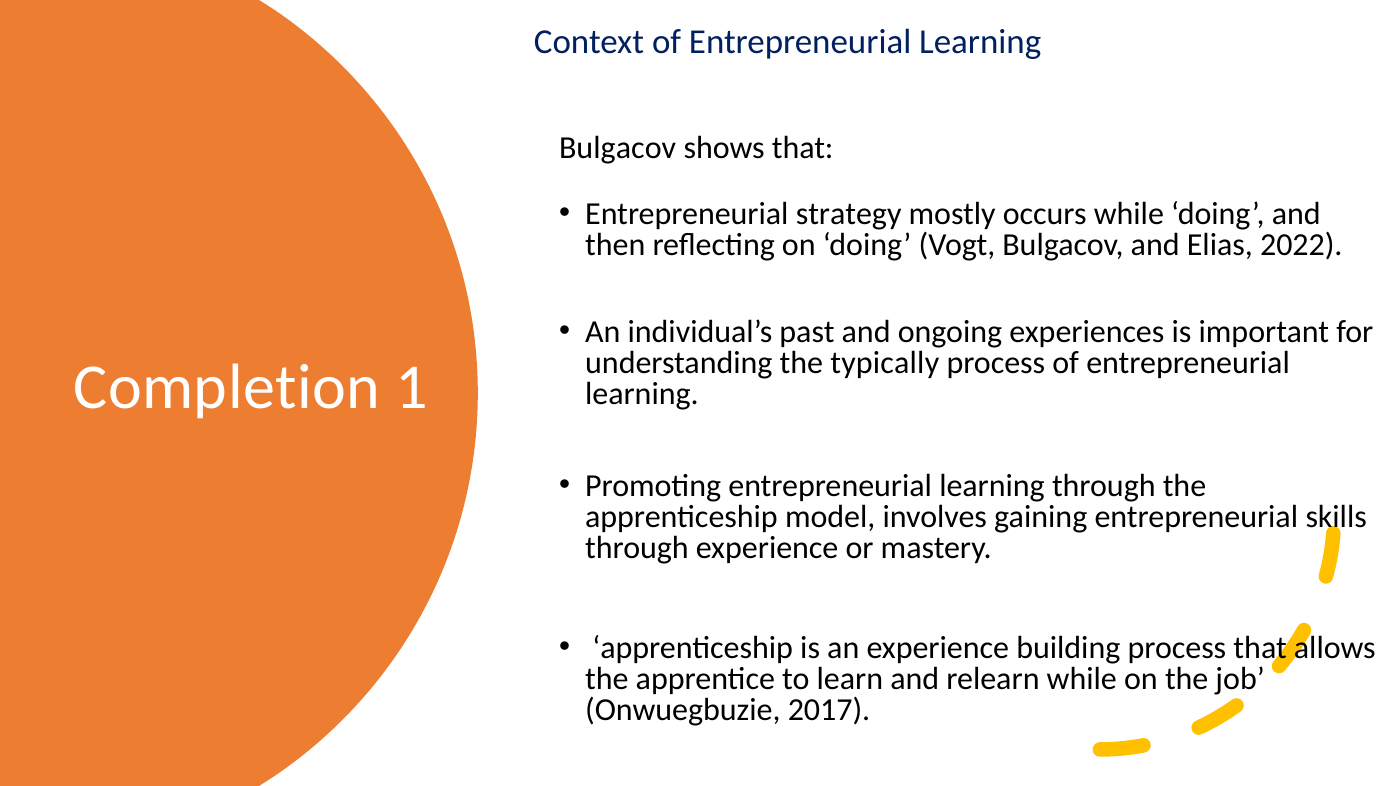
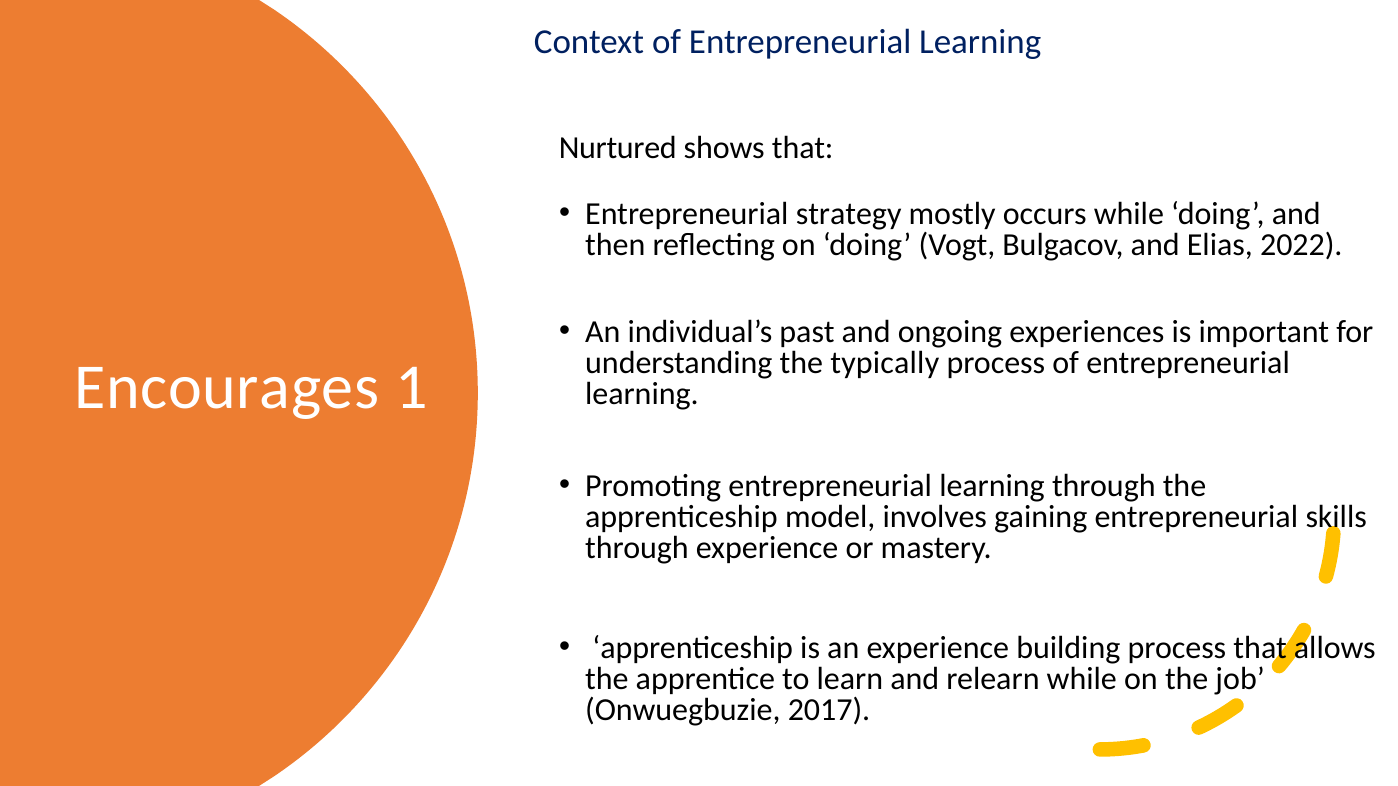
Bulgacov at (618, 148): Bulgacov -> Nurtured
Completion: Completion -> Encourages
